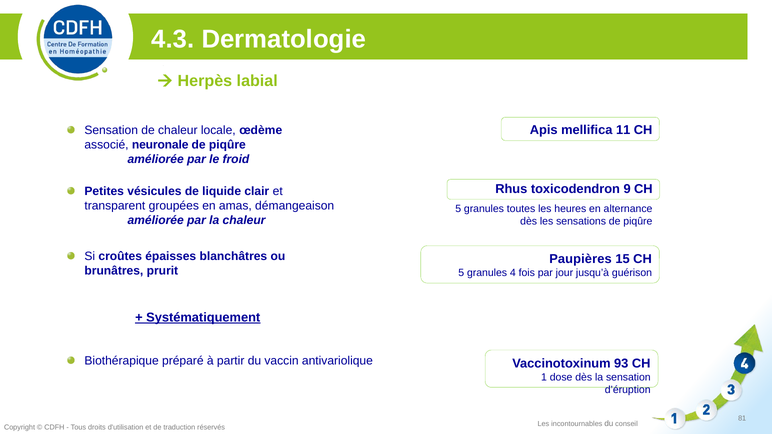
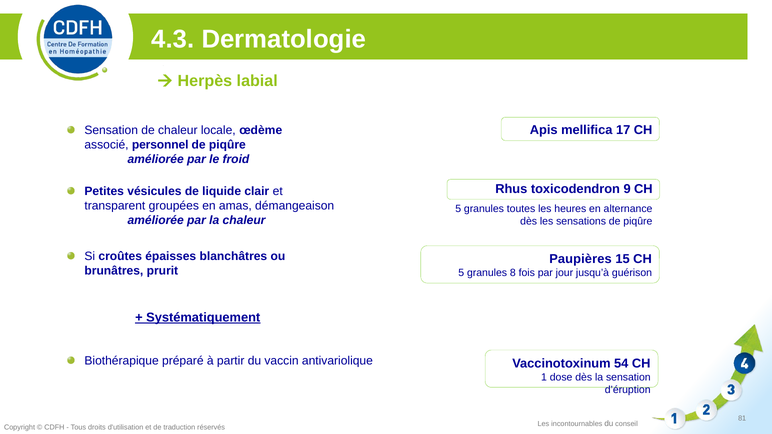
11: 11 -> 17
neuronale: neuronale -> personnel
4: 4 -> 8
93: 93 -> 54
